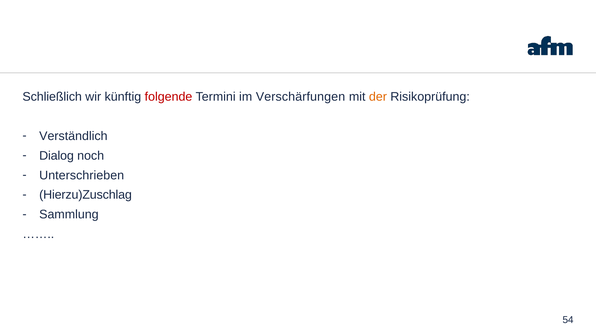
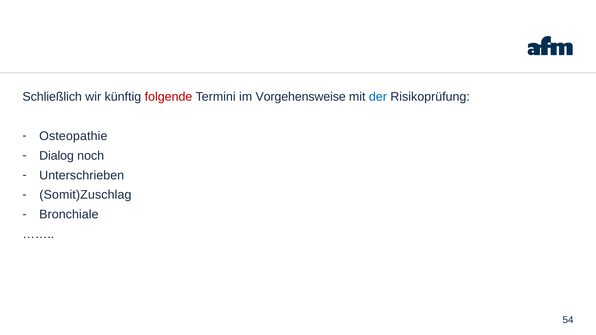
Verschärfungen: Verschärfungen -> Vorgehensweise
der colour: orange -> blue
Verständlich: Verständlich -> Osteopathie
Hierzu)Zuschlag: Hierzu)Zuschlag -> Somit)Zuschlag
Sammlung: Sammlung -> Bronchiale
